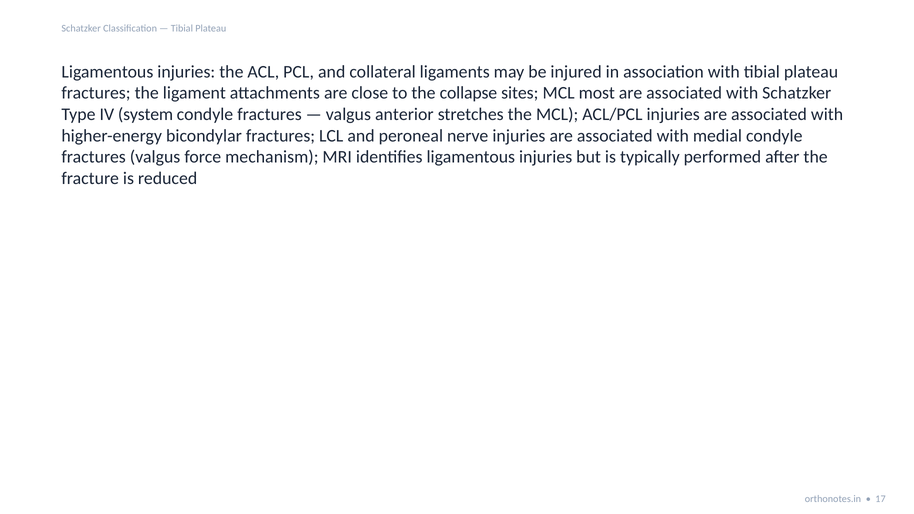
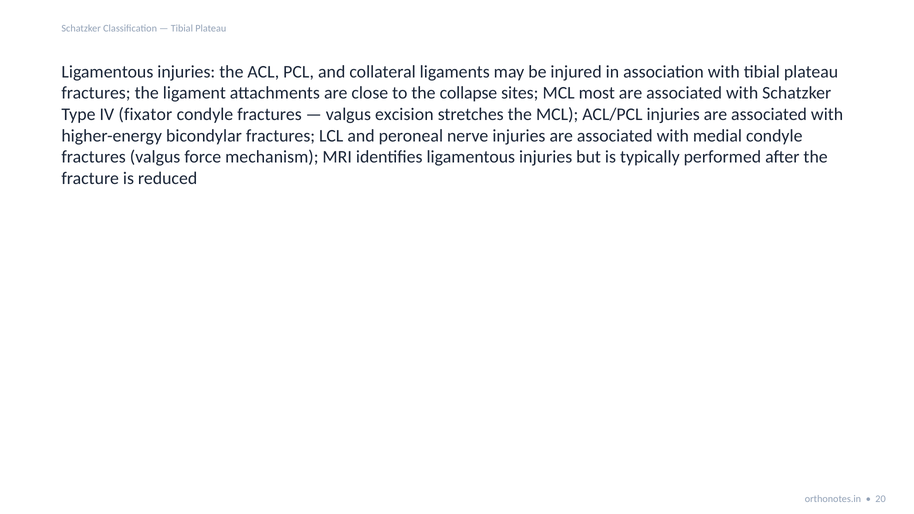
system: system -> fixator
anterior: anterior -> excision
17: 17 -> 20
